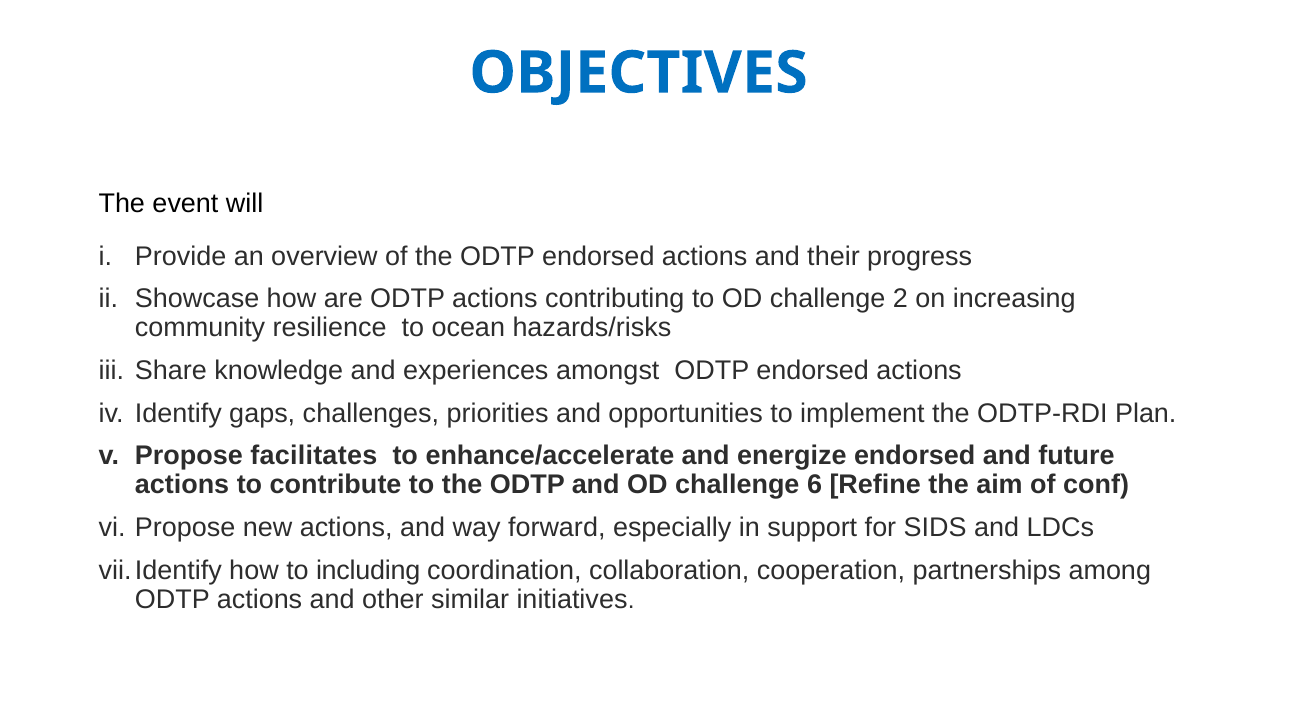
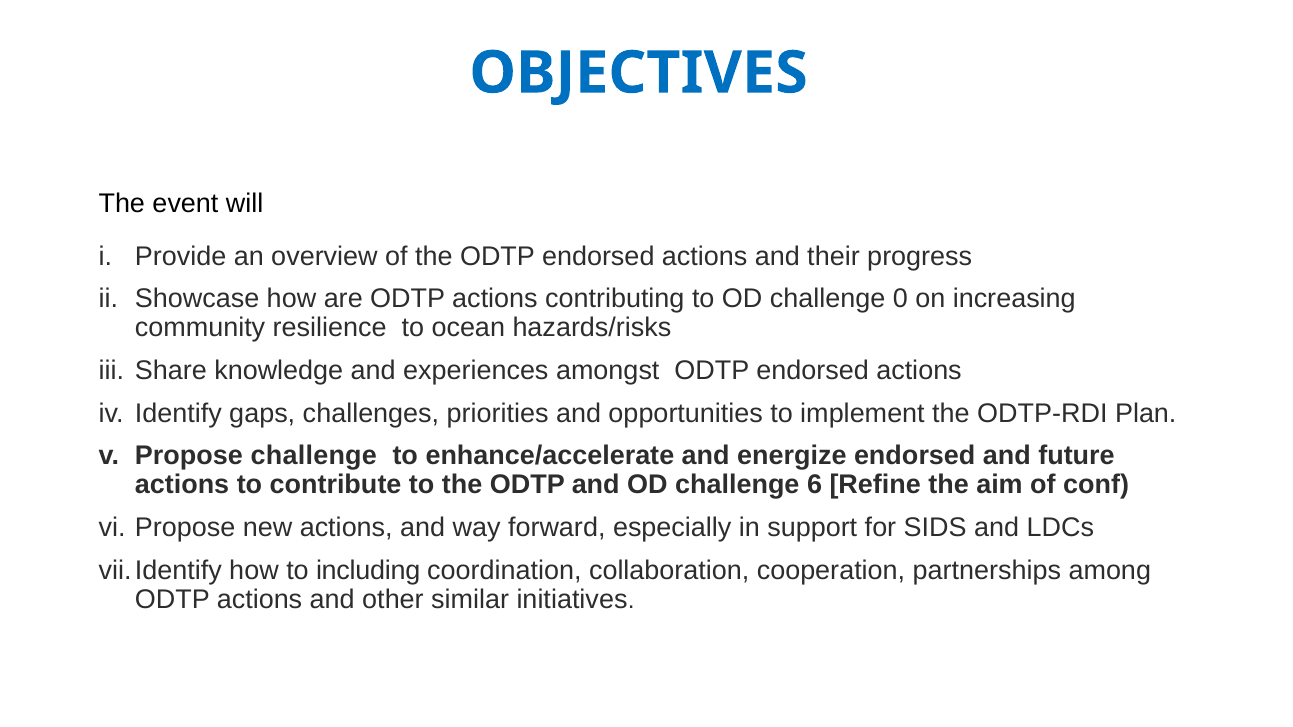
2: 2 -> 0
Propose facilitates: facilitates -> challenge
